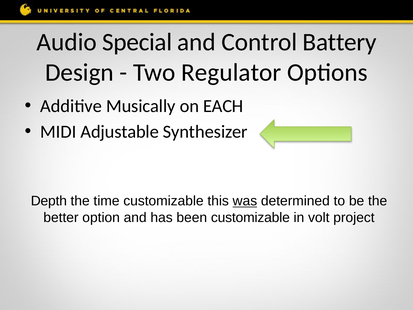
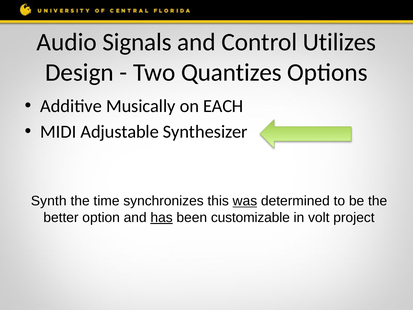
Special: Special -> Signals
Battery: Battery -> Utilizes
Regulator: Regulator -> Quantizes
Depth: Depth -> Synth
time customizable: customizable -> synchronizes
has underline: none -> present
